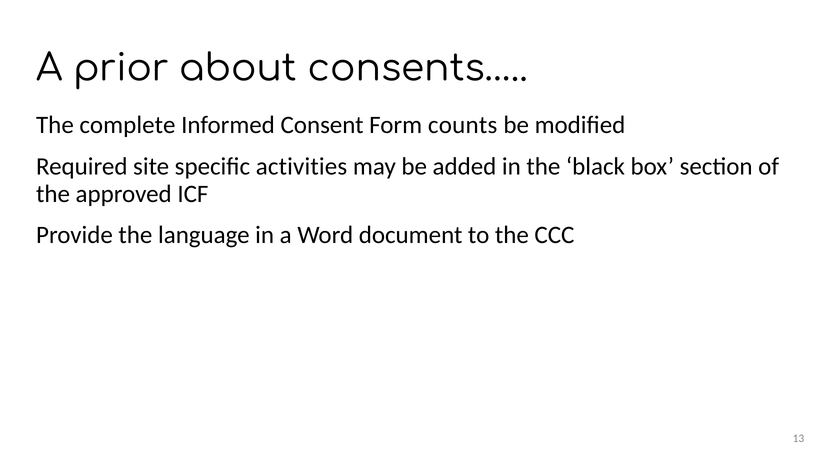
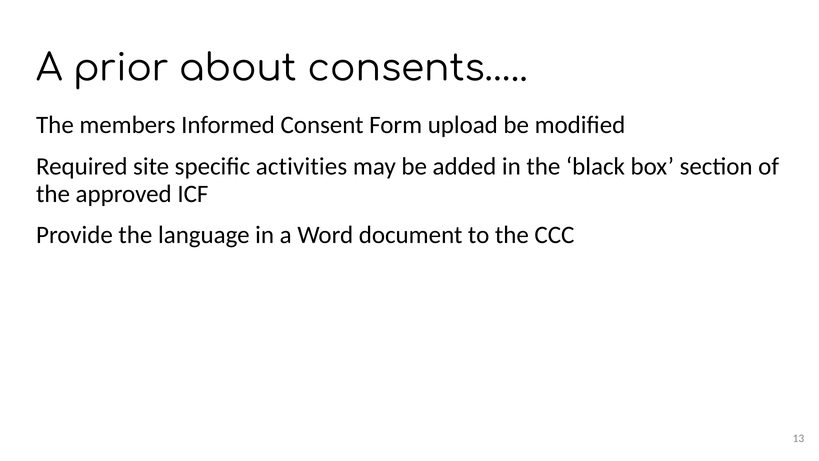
complete: complete -> members
counts: counts -> upload
